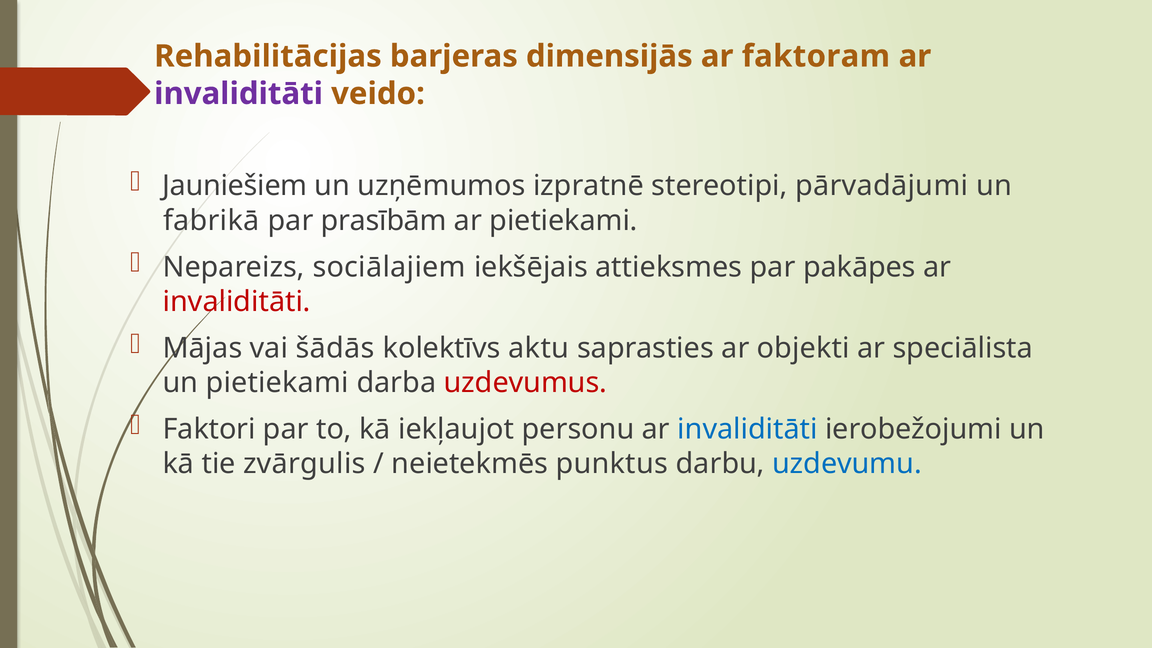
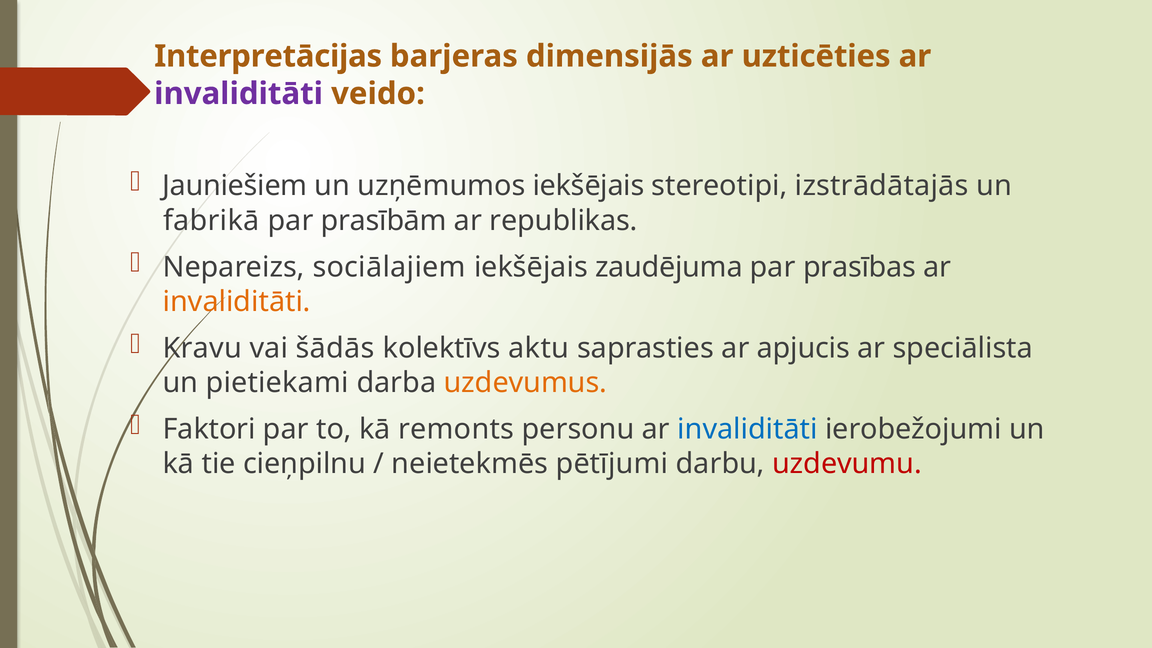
Rehabilitācijas: Rehabilitācijas -> Interpretācijas
faktoram: faktoram -> uzticēties
uzņēmumos izpratnē: izpratnē -> iekšējais
pārvadājumi: pārvadājumi -> izstrādātajās
ar pietiekami: pietiekami -> republikas
attieksmes: attieksmes -> zaudējuma
pakāpes: pakāpes -> prasības
invaliditāti at (237, 302) colour: red -> orange
Mājas: Mājas -> Kravu
objekti: objekti -> apjucis
uzdevumus colour: red -> orange
iekļaujot: iekļaujot -> remonts
zvārgulis: zvārgulis -> cieņpilnu
punktus: punktus -> pētījumi
uzdevumu colour: blue -> red
